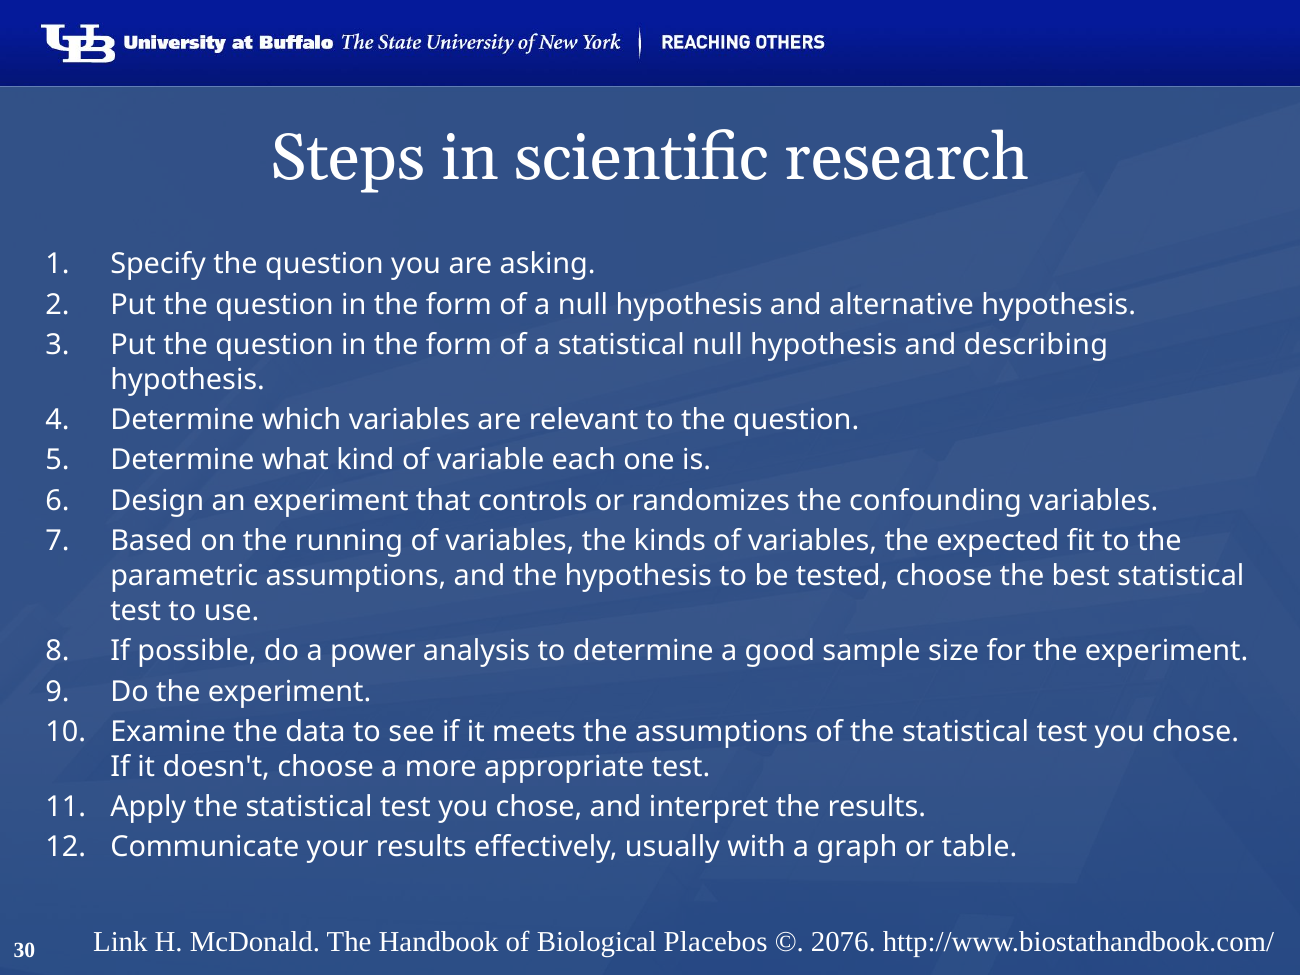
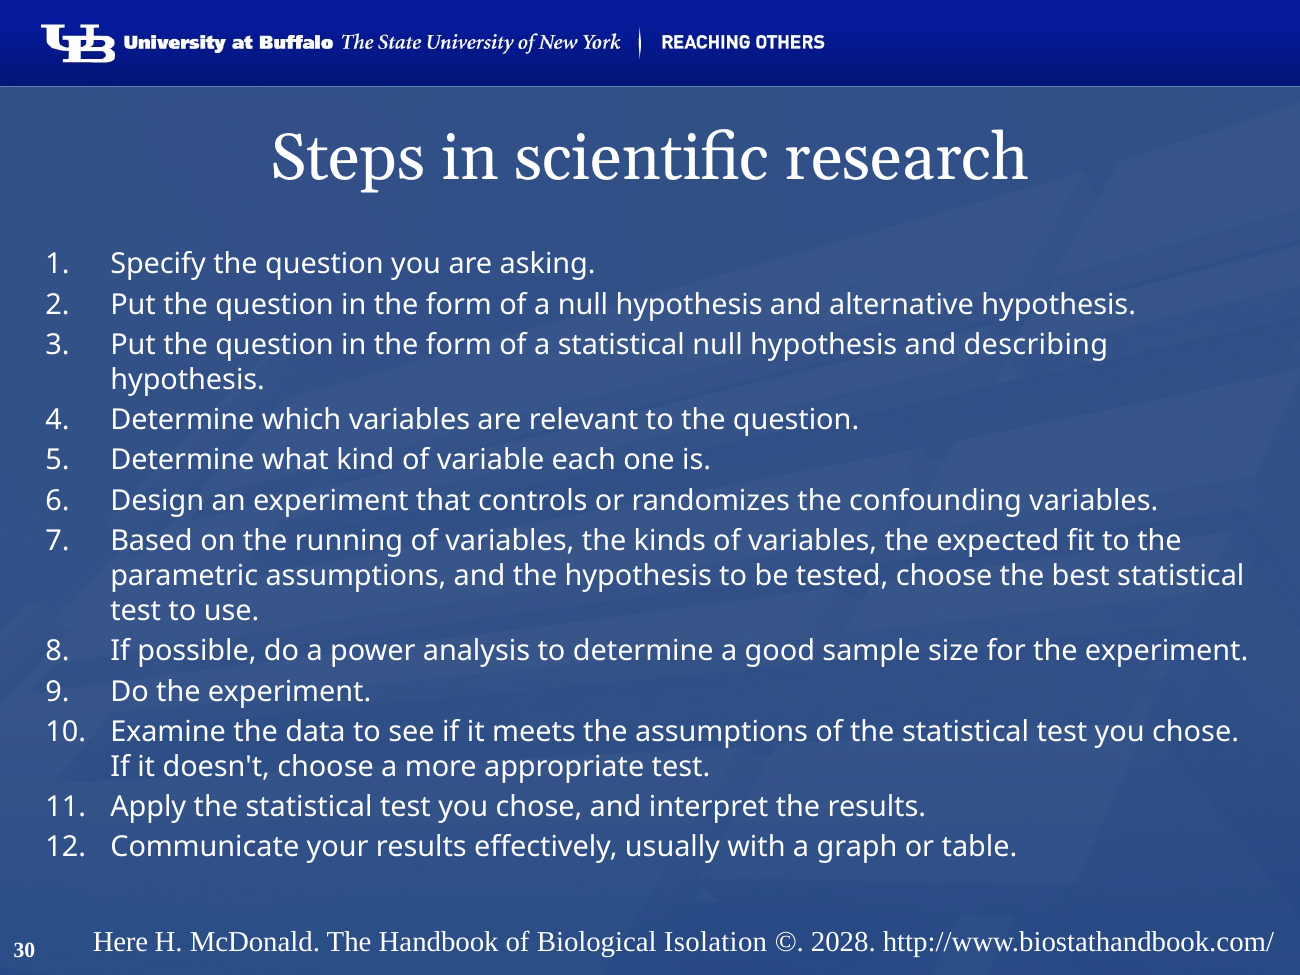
Link: Link -> Here
Placebos: Placebos -> Isolation
2076: 2076 -> 2028
